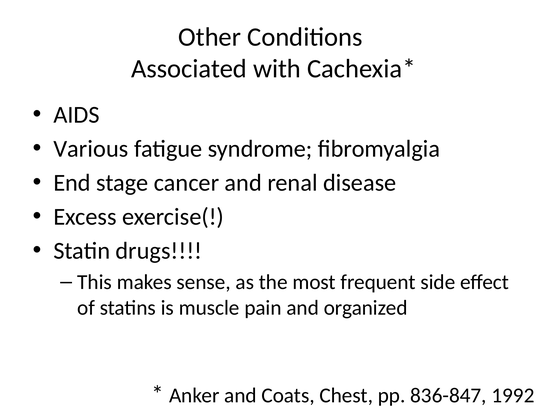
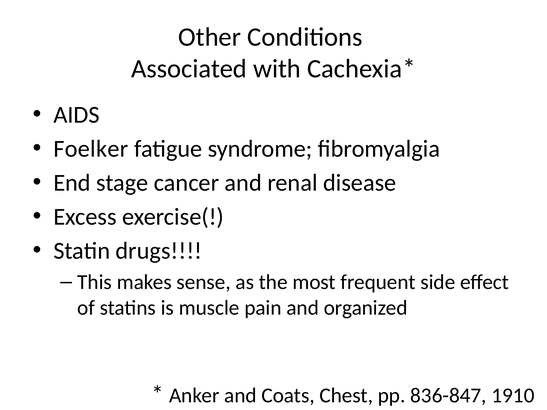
Various: Various -> Foelker
1992: 1992 -> 1910
